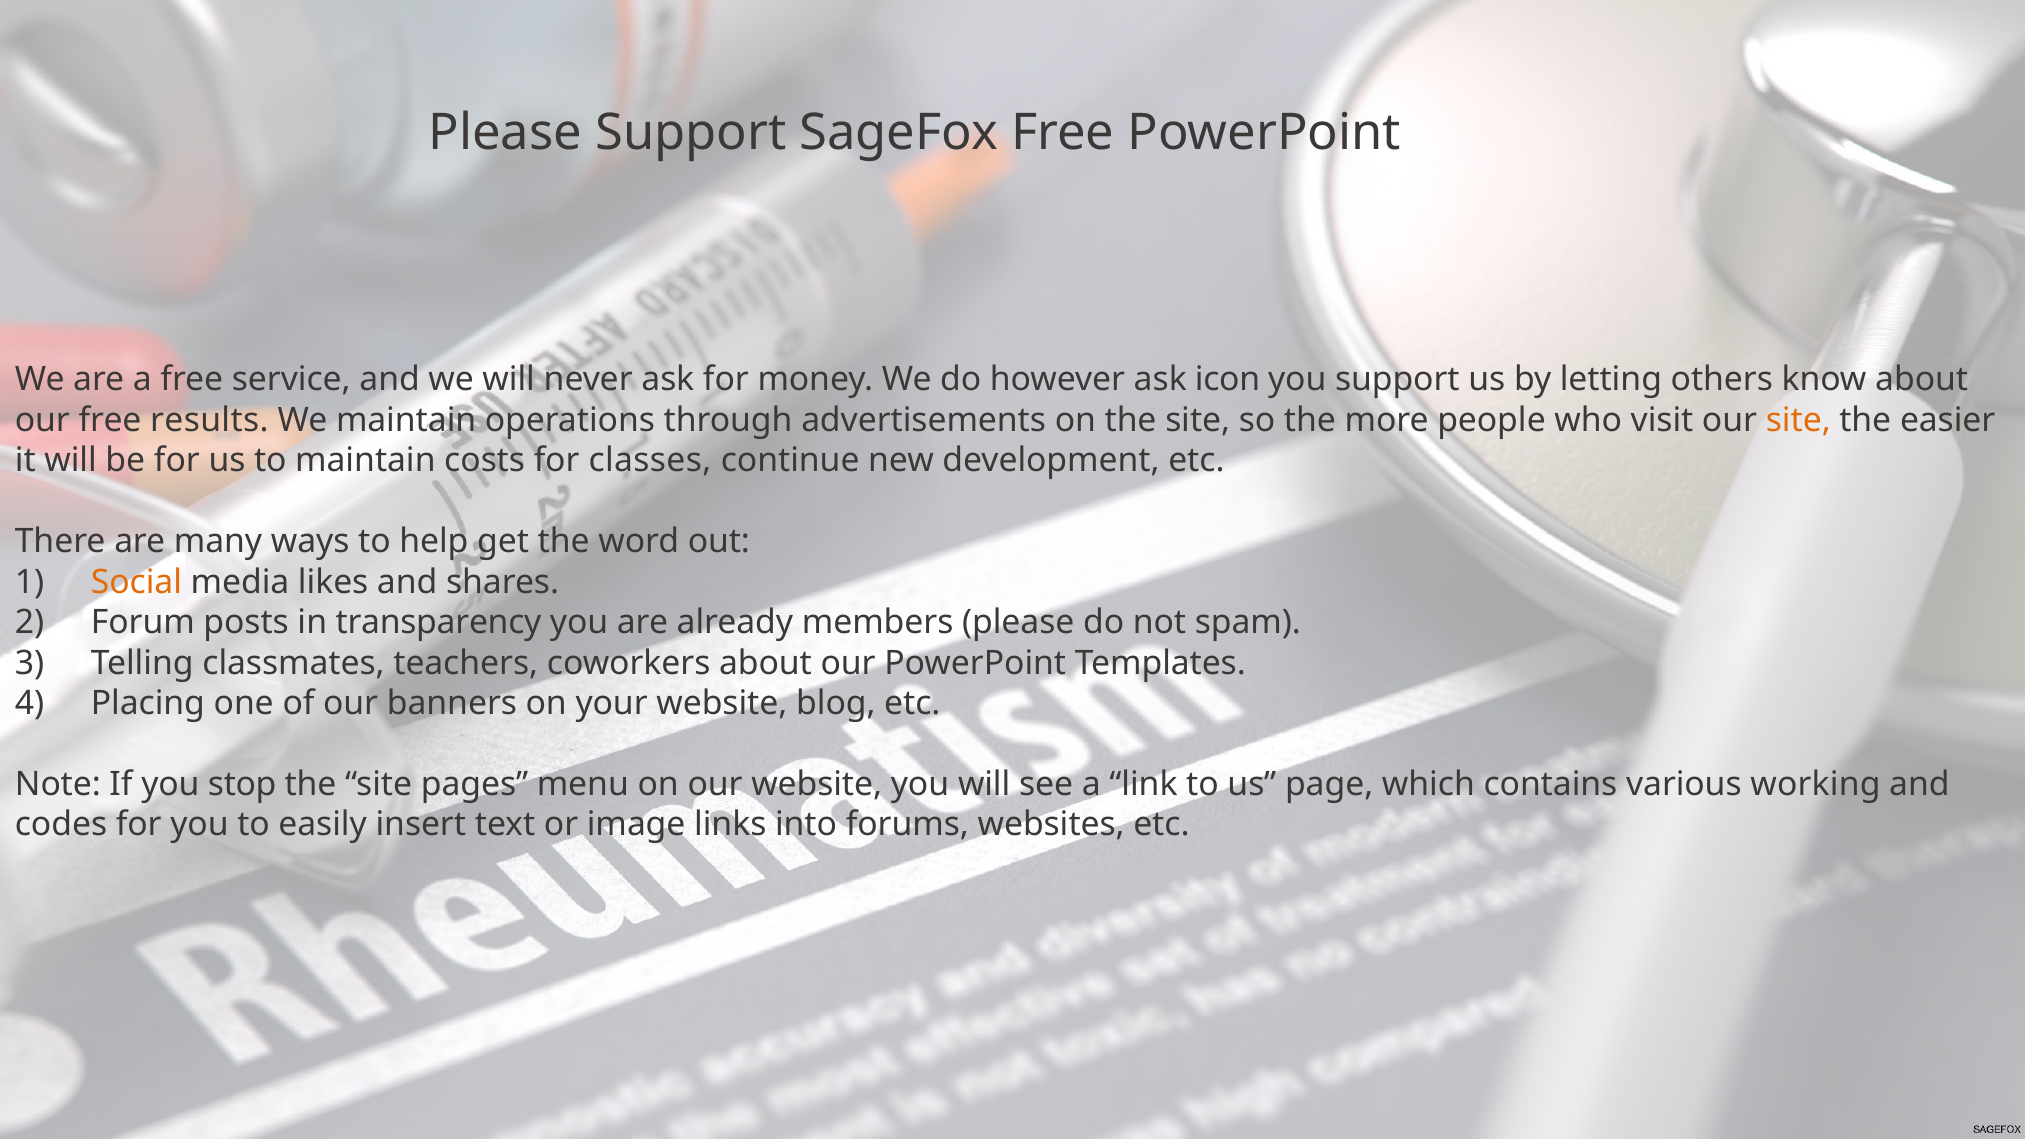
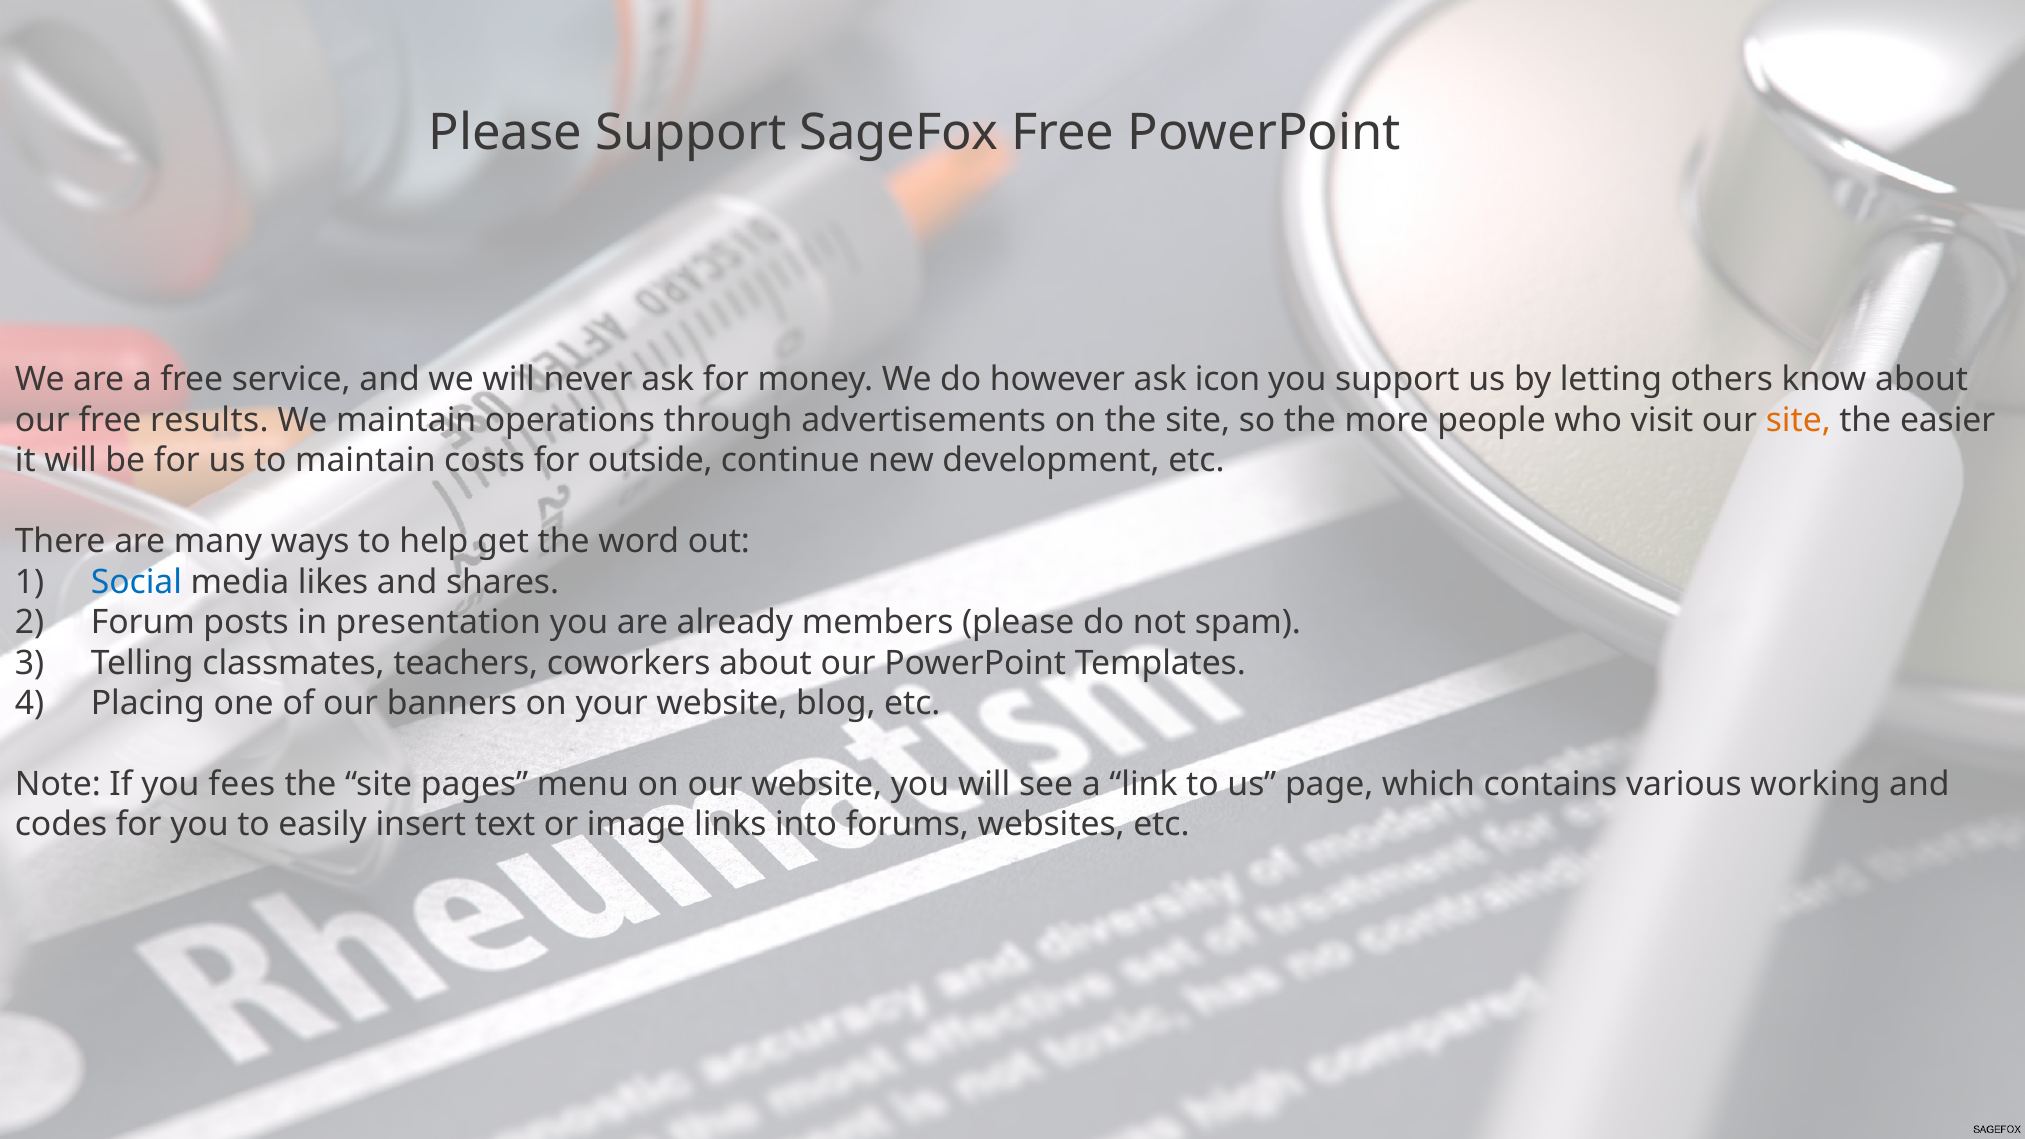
classes: classes -> outside
Social colour: orange -> blue
transparency: transparency -> presentation
stop: stop -> fees
